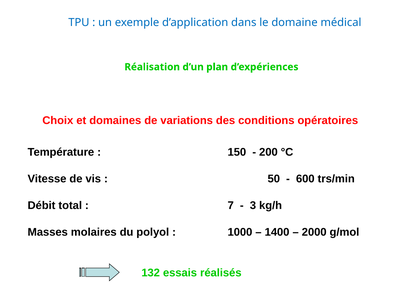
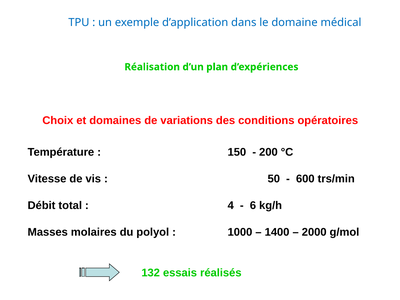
7: 7 -> 4
3: 3 -> 6
